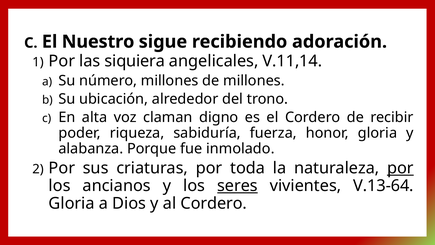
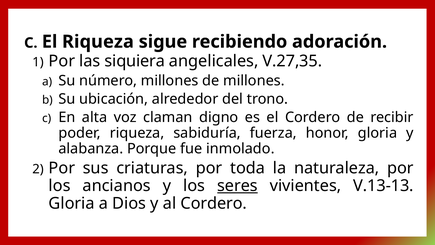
El Nuestro: Nuestro -> Riqueza
V.11,14: V.11,14 -> V.27,35
por at (400, 168) underline: present -> none
V.13-64: V.13-64 -> V.13-13
